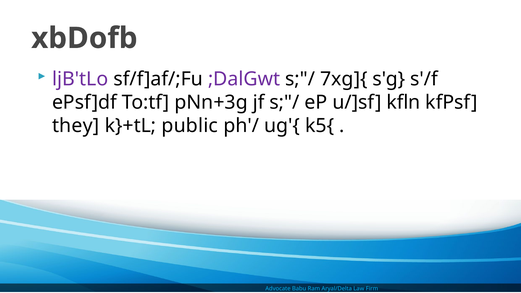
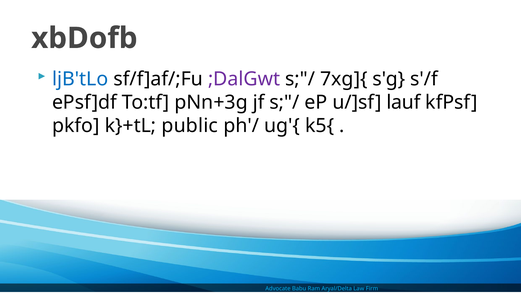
ljB'tLo colour: purple -> blue
kfln: kfln -> lauf
they: they -> pkfo
